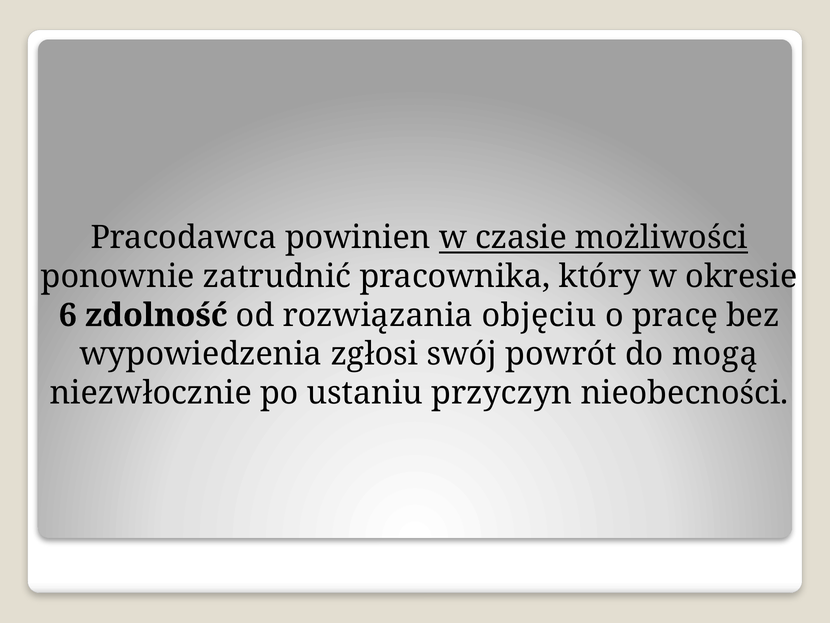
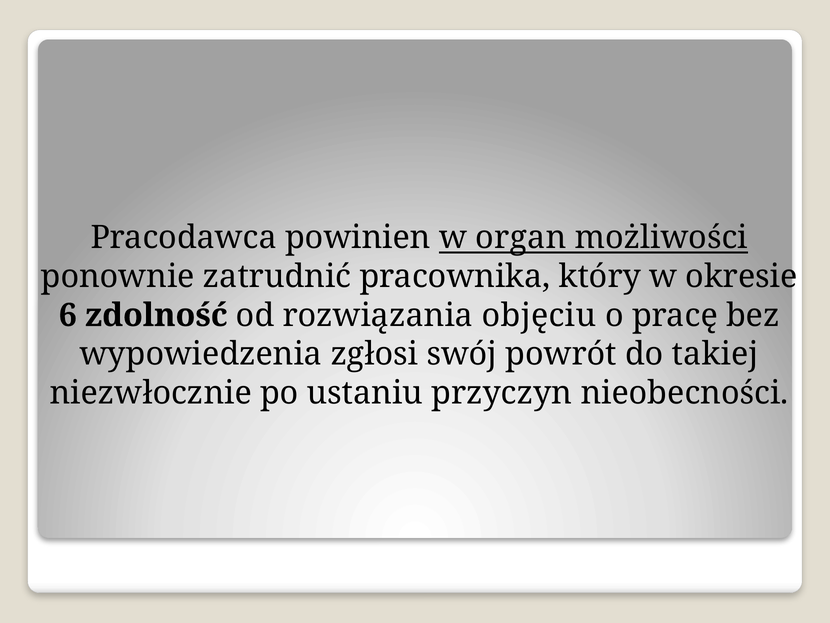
czasie: czasie -> organ
mogą: mogą -> takiej
